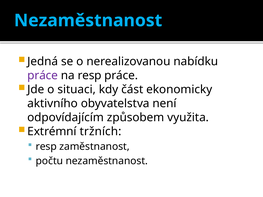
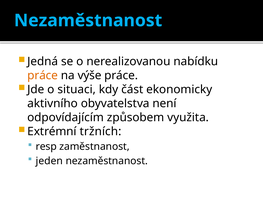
práce at (43, 76) colour: purple -> orange
na resp: resp -> výše
počtu: počtu -> jeden
